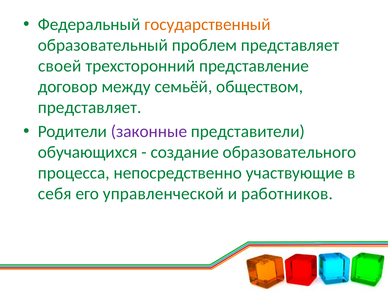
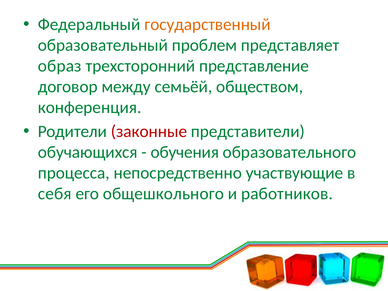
своей: своей -> образ
представляет at (90, 107): представляет -> конференция
законные colour: purple -> red
создание: создание -> обучения
управленческой: управленческой -> общешкольного
